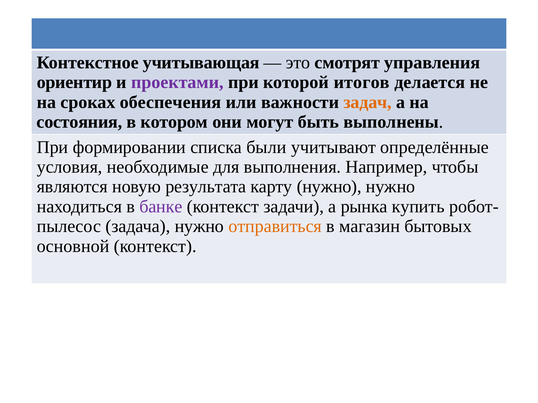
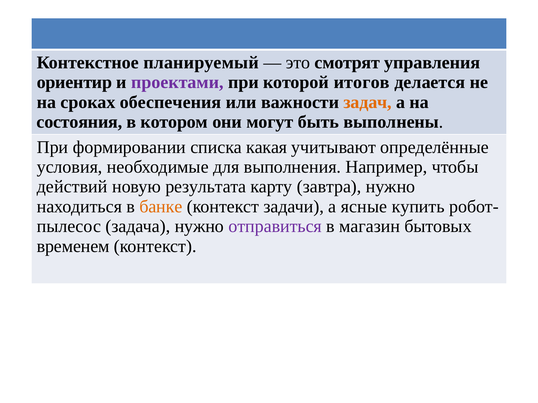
учитывающая: учитывающая -> планируемый
были: были -> какая
являются: являются -> действий
карту нужно: нужно -> завтра
банке colour: purple -> orange
рынка: рынка -> ясные
отправиться colour: orange -> purple
основной: основной -> временем
